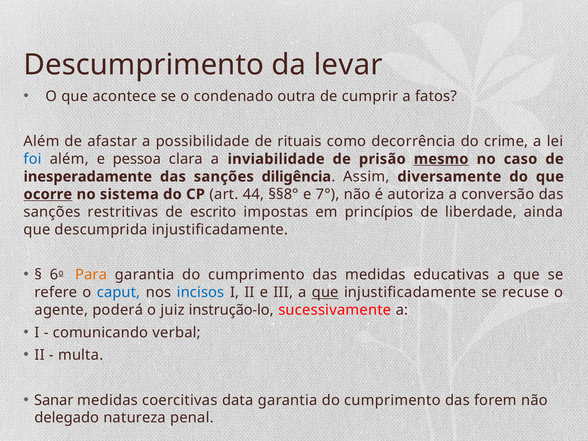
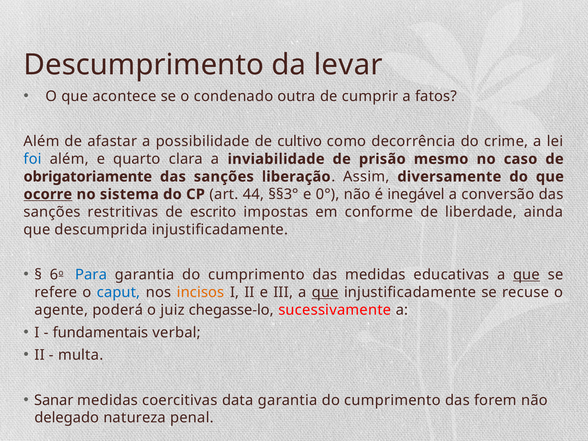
rituais: rituais -> cultivo
pessoa: pessoa -> quarto
mesmo underline: present -> none
inesperadamente: inesperadamente -> obrigatoriamente
diligência: diligência -> liberação
§§8°: §§8° -> §§3°
7°: 7° -> 0°
autoriza: autoriza -> inegável
princípios: princípios -> conforme
Para colour: orange -> blue
que at (526, 275) underline: none -> present
incisos colour: blue -> orange
instrução-lo: instrução-lo -> chegasse-lo
comunicando: comunicando -> fundamentais
